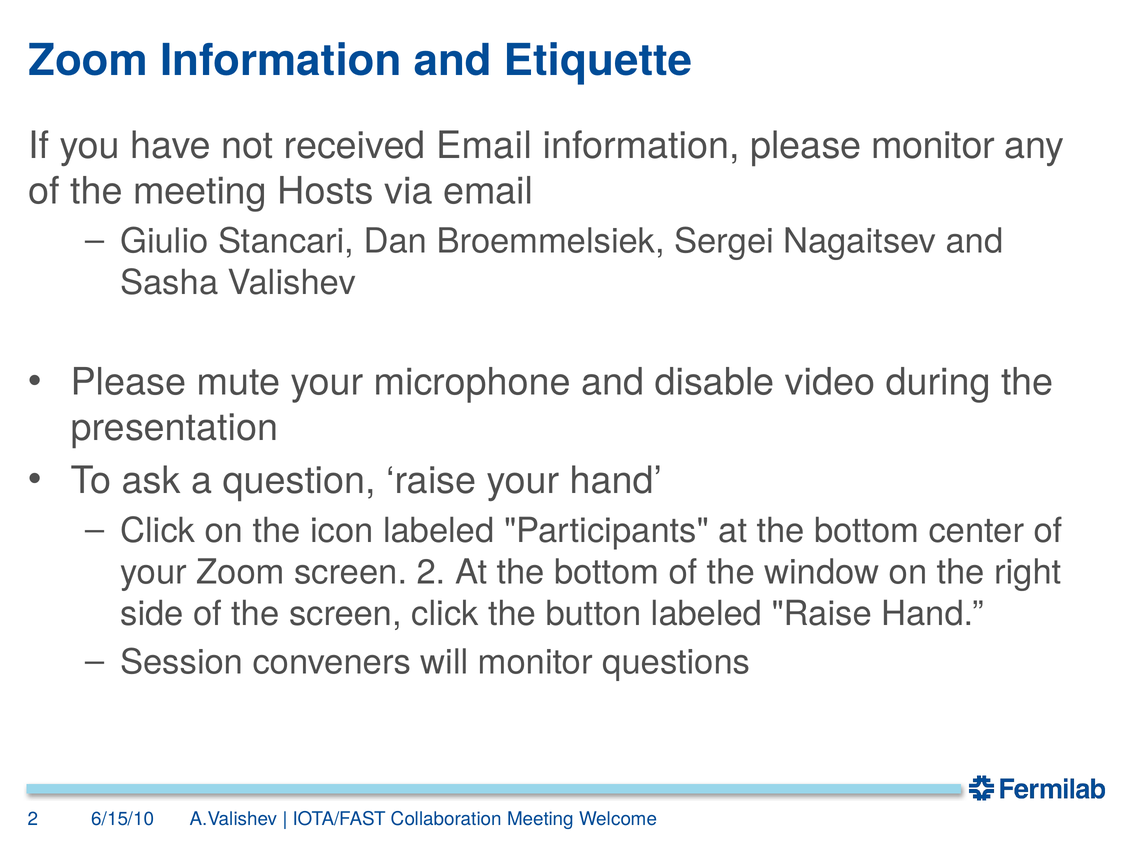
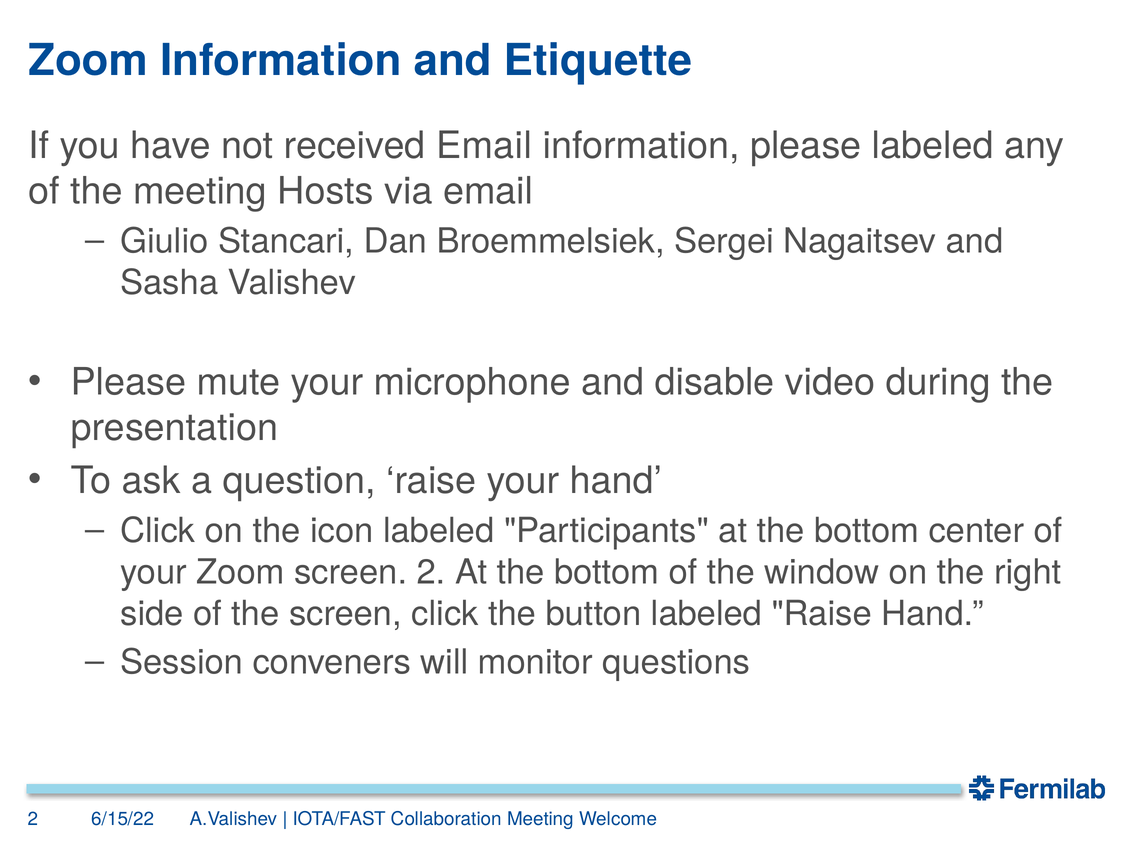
please monitor: monitor -> labeled
6/15/10: 6/15/10 -> 6/15/22
